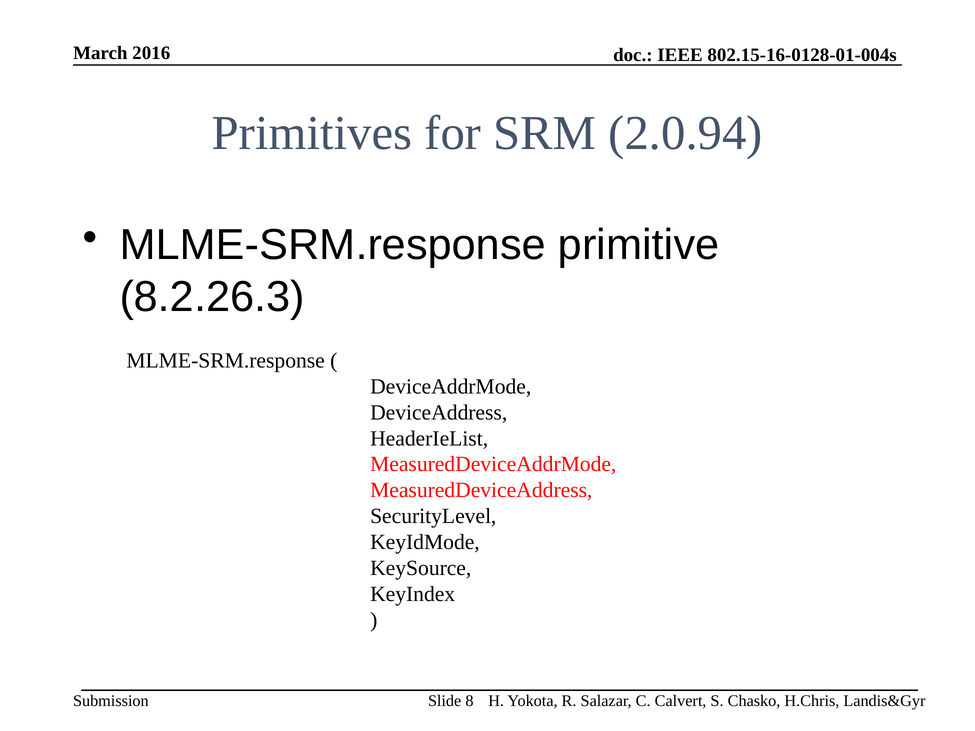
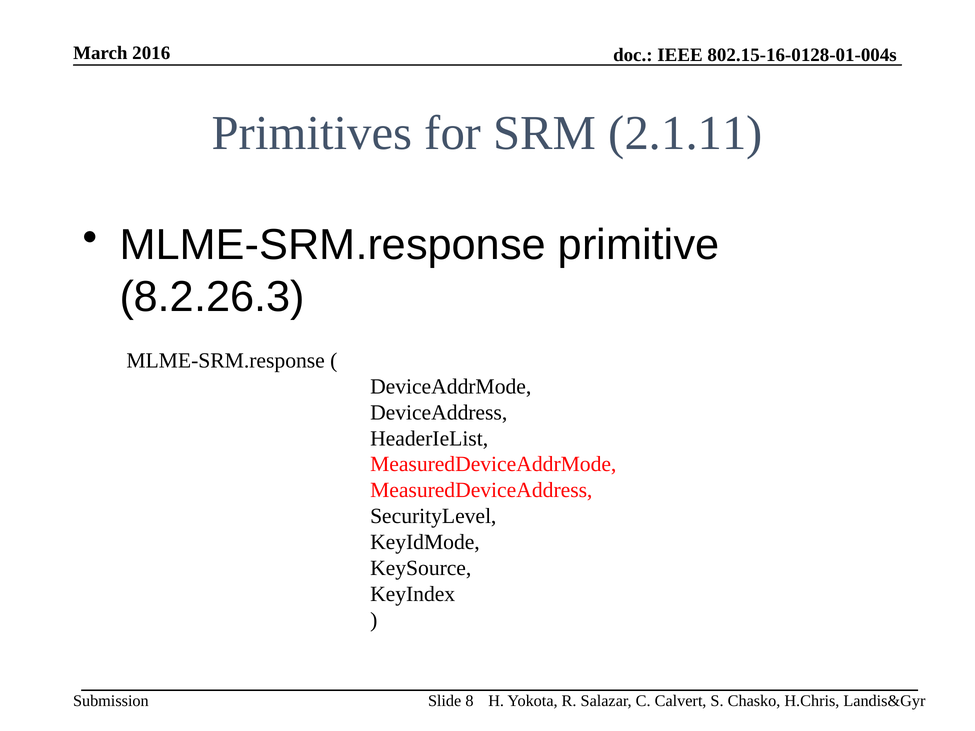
2.0.94: 2.0.94 -> 2.1.11
